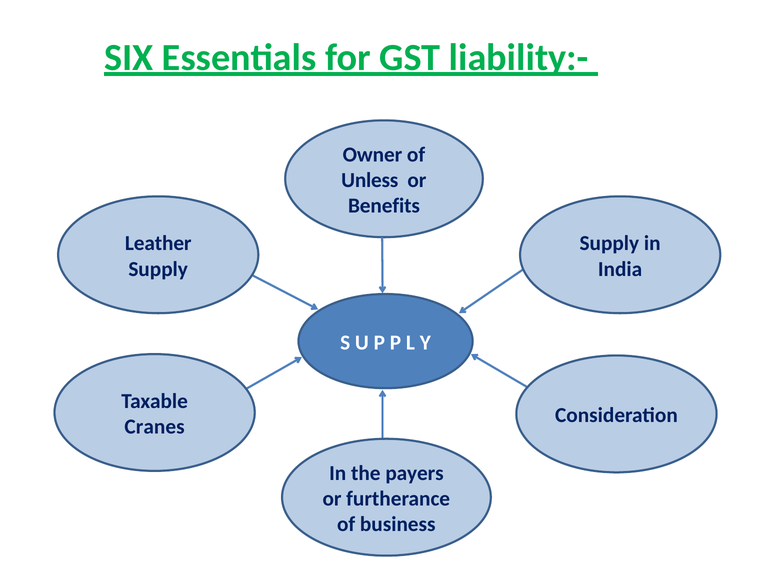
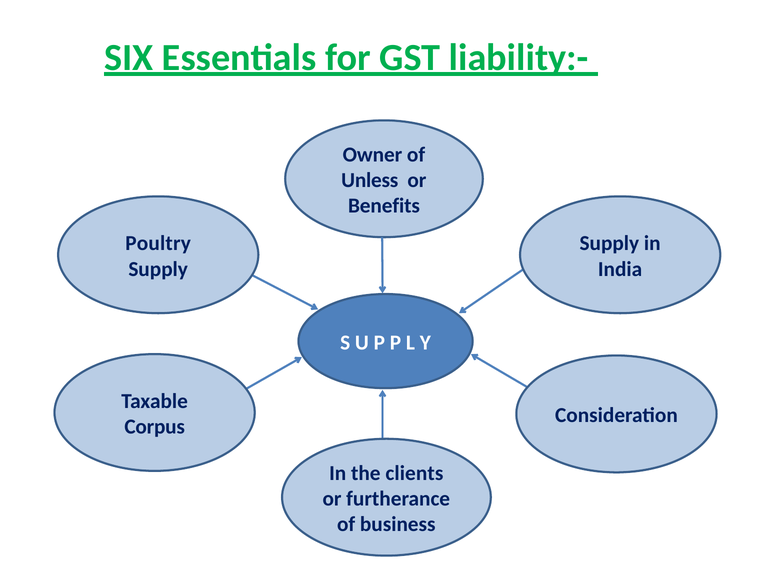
Leather: Leather -> Poultry
Cranes: Cranes -> Corpus
payers: payers -> clients
